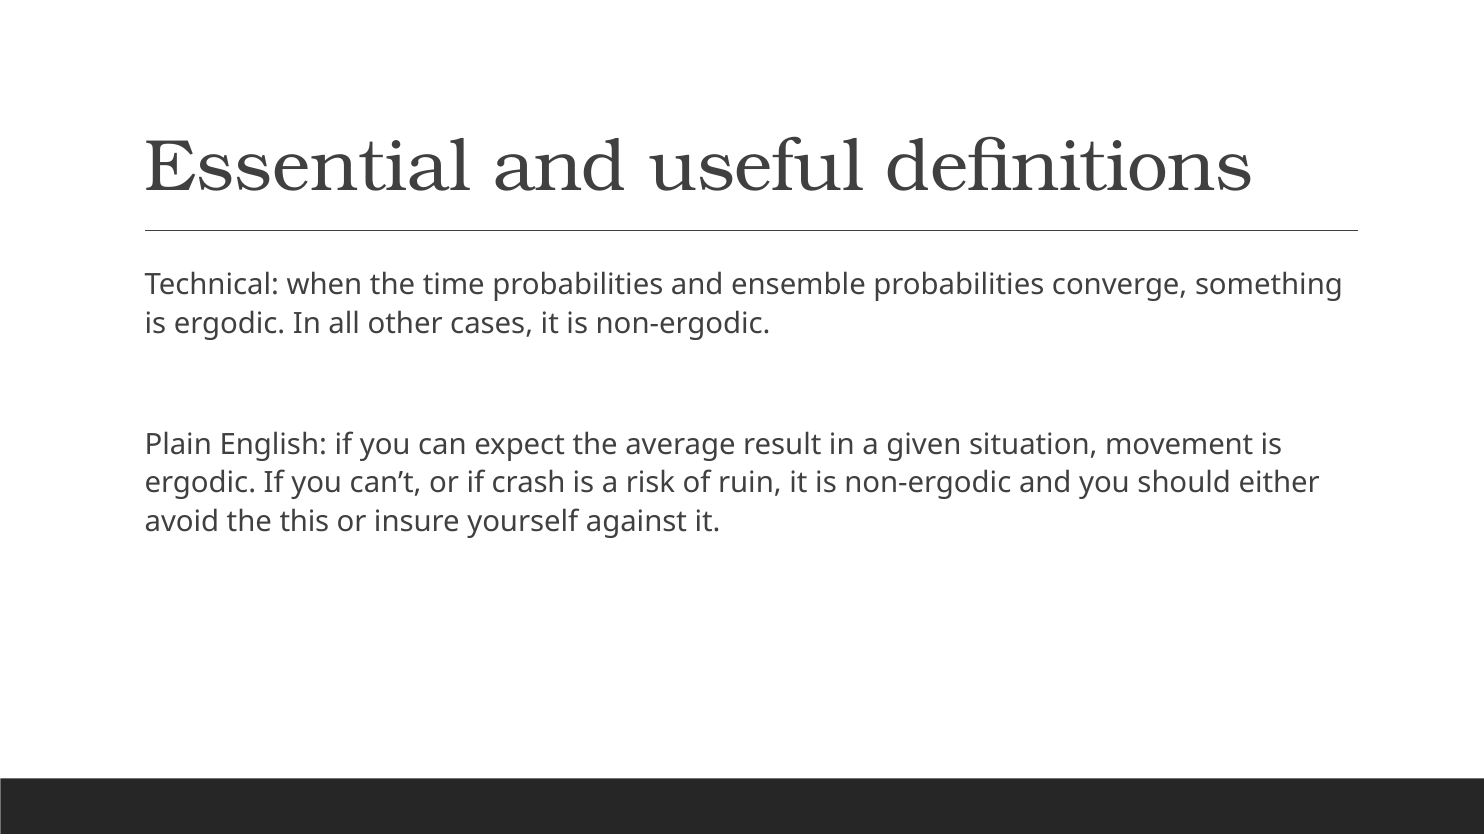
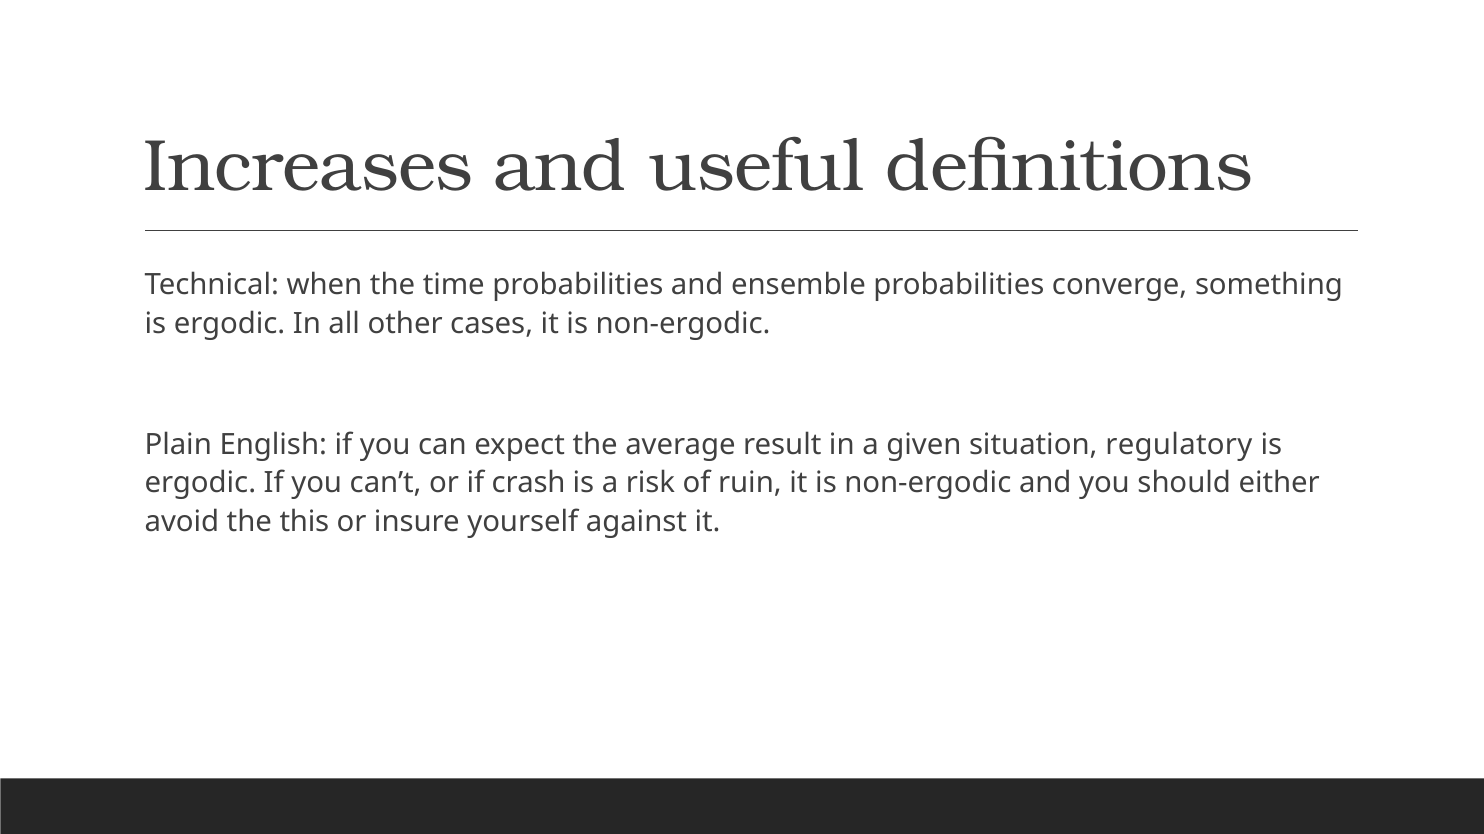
Essential: Essential -> Increases
movement: movement -> regulatory
